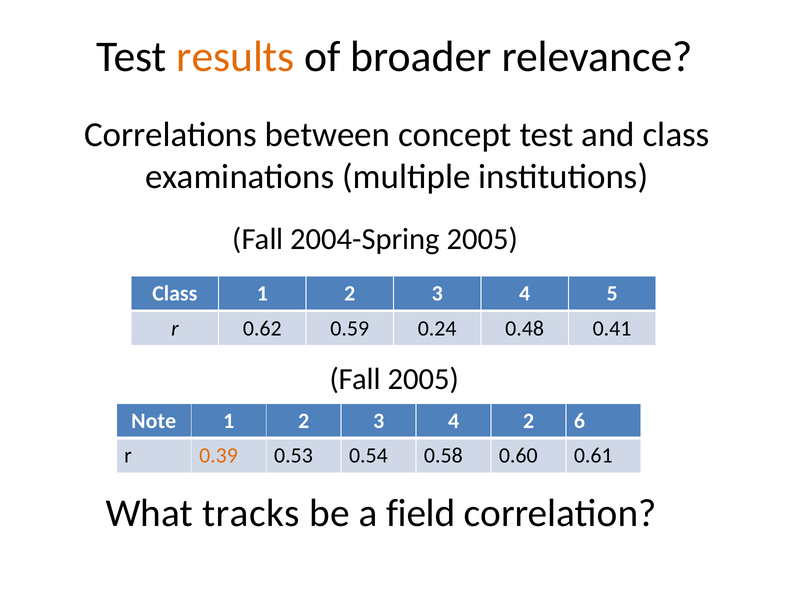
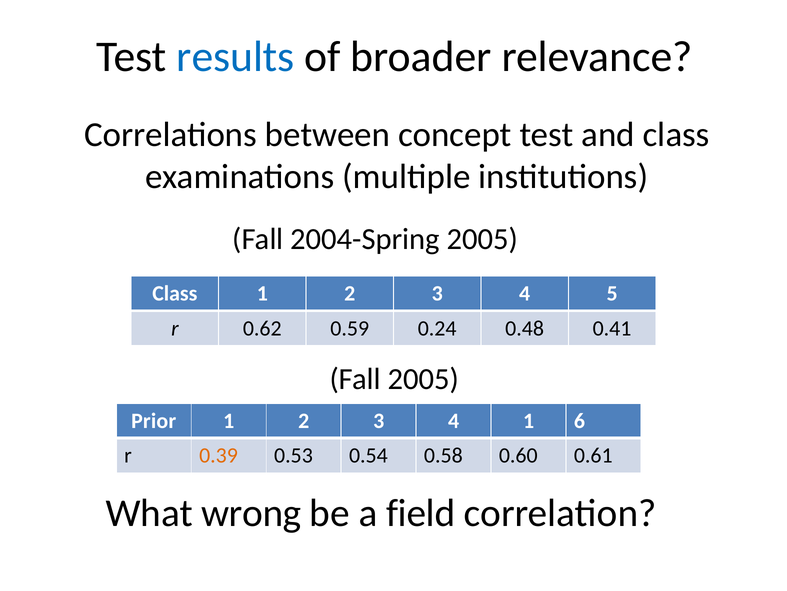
results colour: orange -> blue
Note: Note -> Prior
4 2: 2 -> 1
tracks: tracks -> wrong
